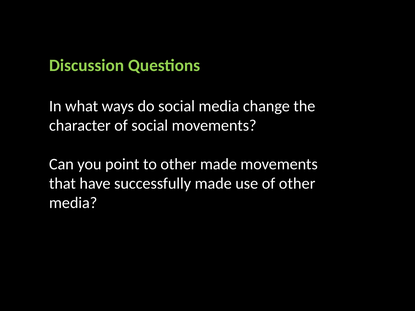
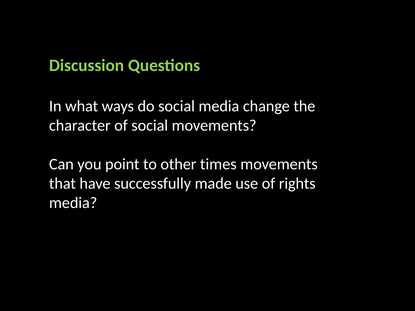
other made: made -> times
of other: other -> rights
